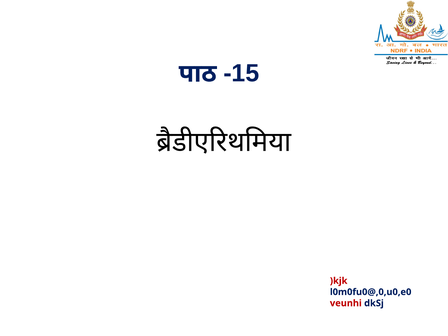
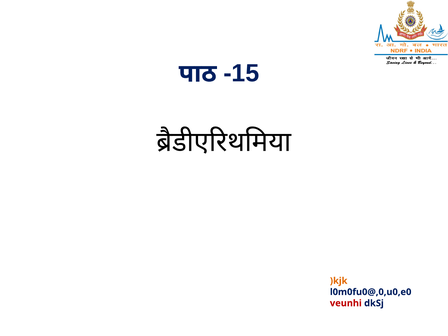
)kjk colour: red -> orange
